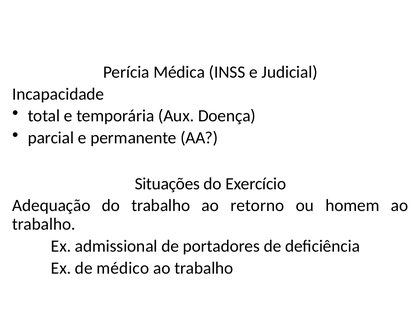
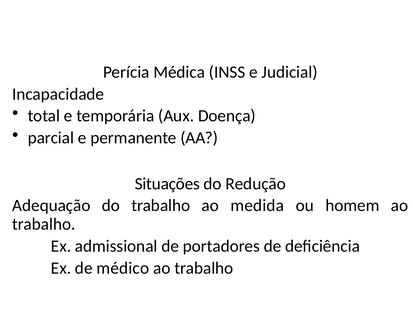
Exercício: Exercício -> Redução
retorno: retorno -> medida
